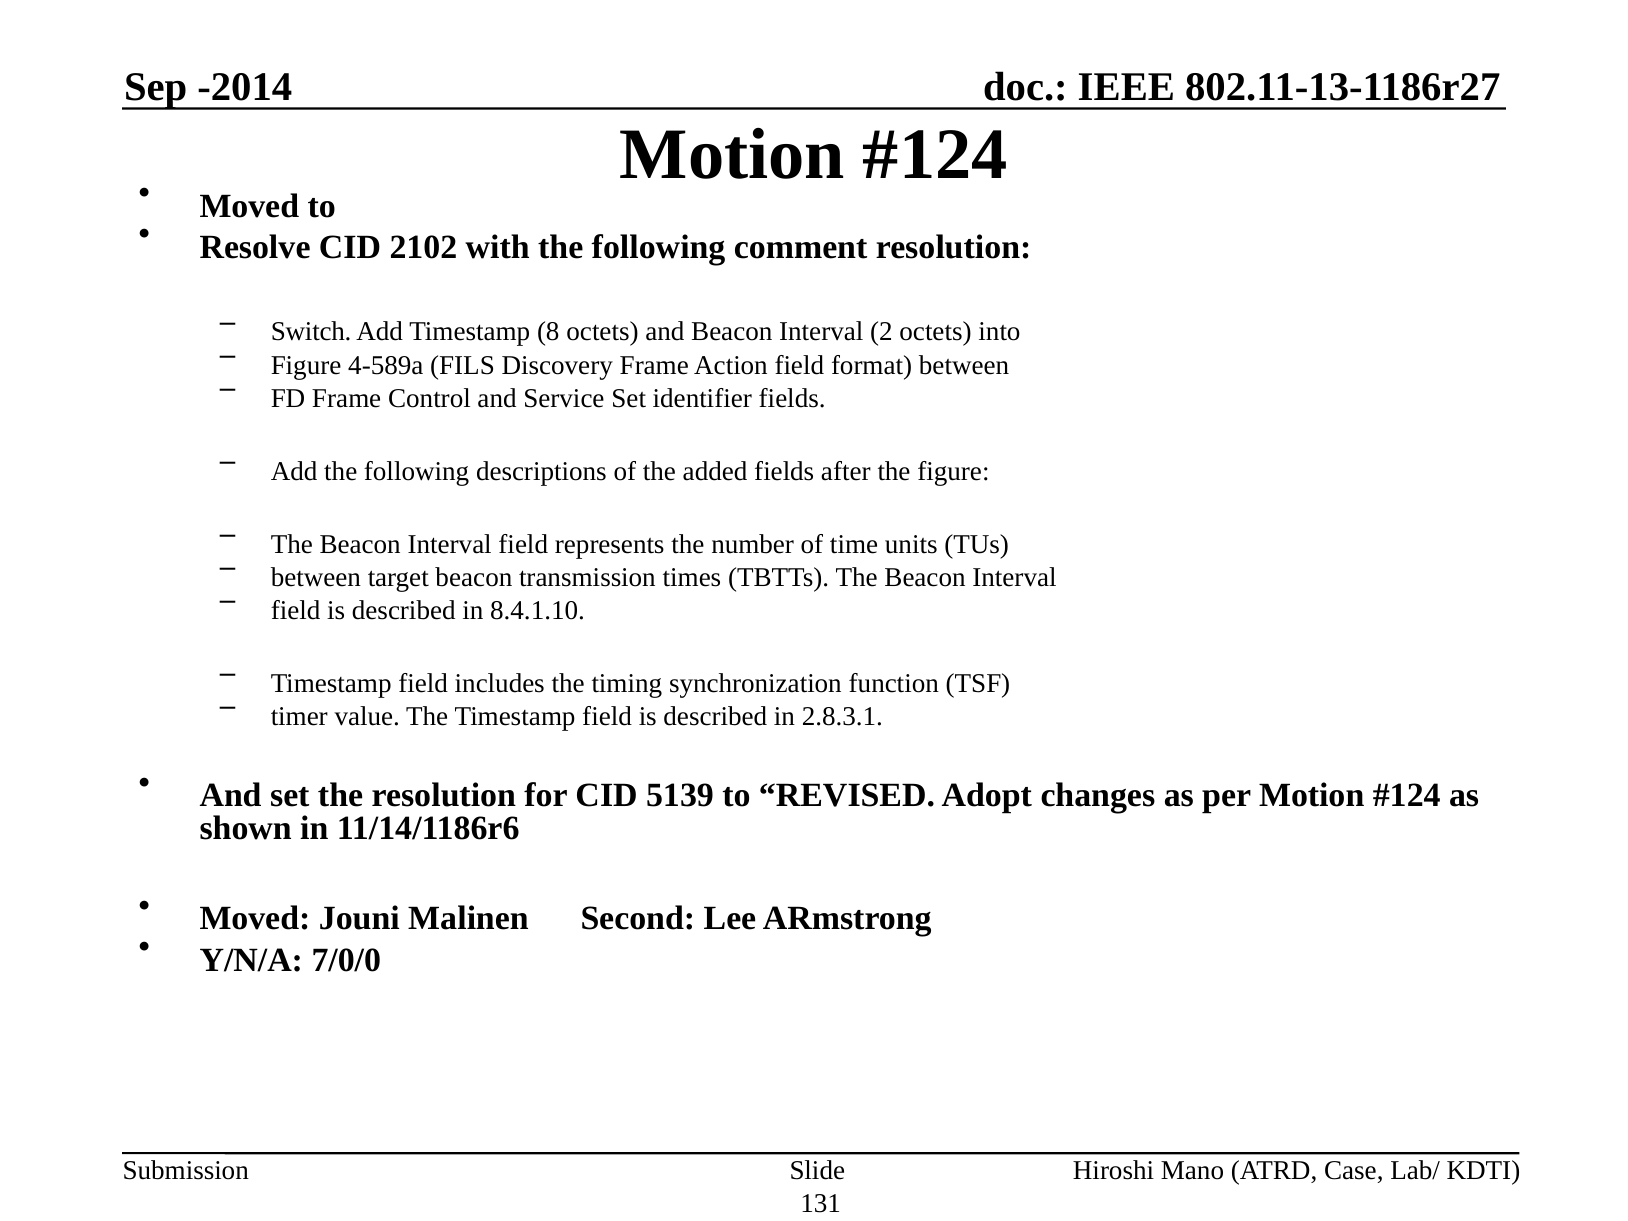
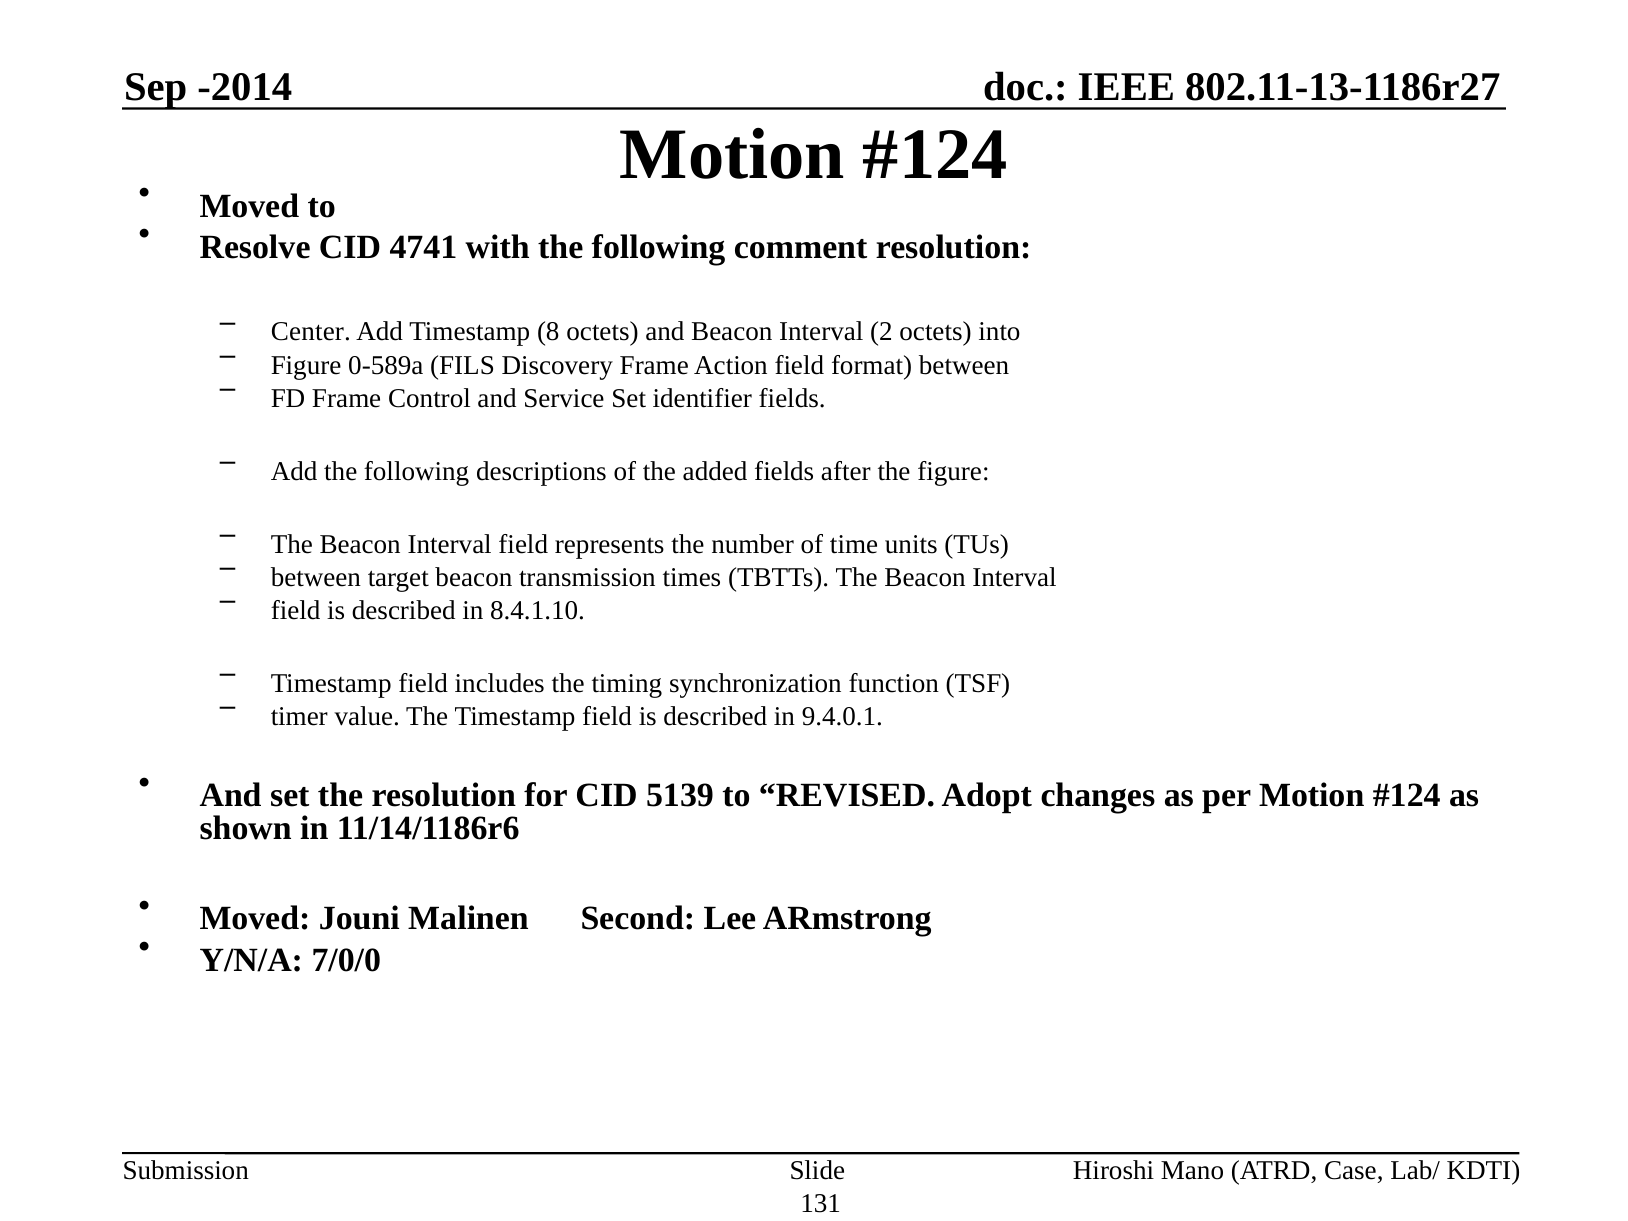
2102: 2102 -> 4741
Switch: Switch -> Center
4-589a: 4-589a -> 0-589a
2.8.3.1: 2.8.3.1 -> 9.4.0.1
